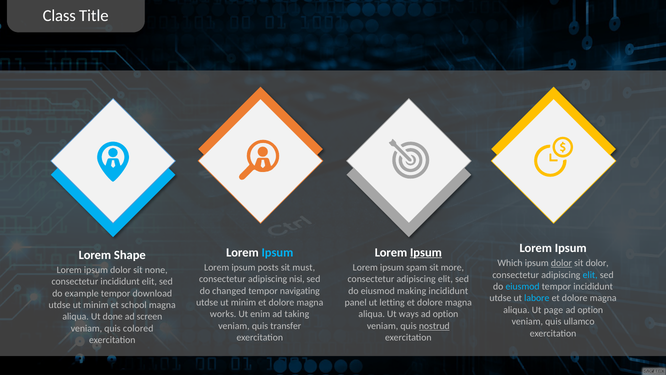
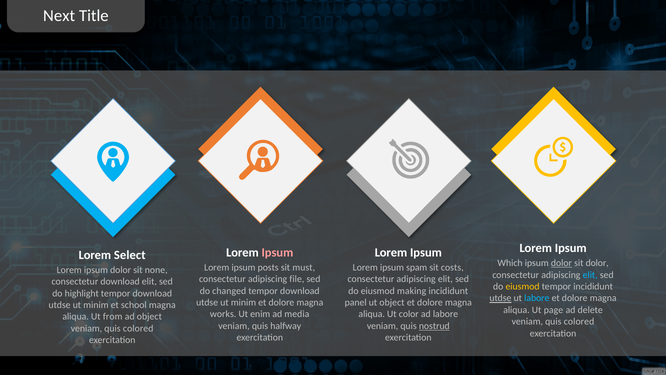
Class: Class -> Next
Ipsum at (277, 252) colour: light blue -> pink
Ipsum at (426, 252) underline: present -> none
Shape: Shape -> Select
more: more -> costs
nisi: nisi -> file
consectetur incididunt: incididunt -> download
eiusmod at (523, 286) colour: light blue -> yellow
navigating at (300, 291): navigating -> download
example: example -> highlight
utdse at (500, 298) underline: none -> present
ut letting: letting -> object
option at (590, 310): option -> delete
taking: taking -> media
ways: ways -> color
option at (446, 314): option -> labore
done: done -> from
ad screen: screen -> object
ullamco at (579, 321): ullamco -> colored
transfer: transfer -> halfway
